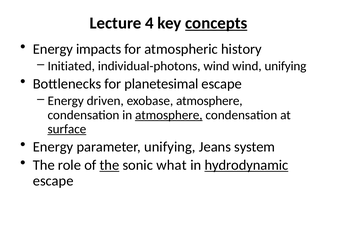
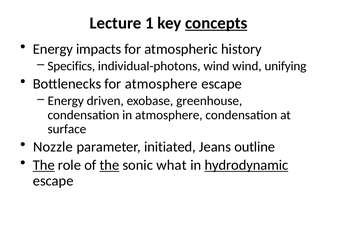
4: 4 -> 1
Initiated: Initiated -> Specifics
for planetesimal: planetesimal -> atmosphere
exobase atmosphere: atmosphere -> greenhouse
atmosphere at (169, 115) underline: present -> none
surface underline: present -> none
Energy at (53, 147): Energy -> Nozzle
parameter unifying: unifying -> initiated
system: system -> outline
The at (44, 166) underline: none -> present
